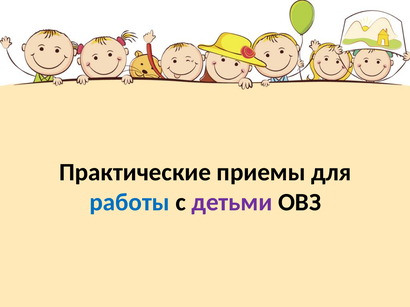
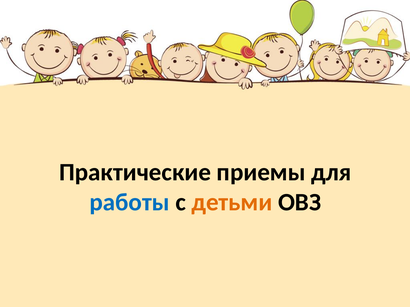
детьми colour: purple -> orange
